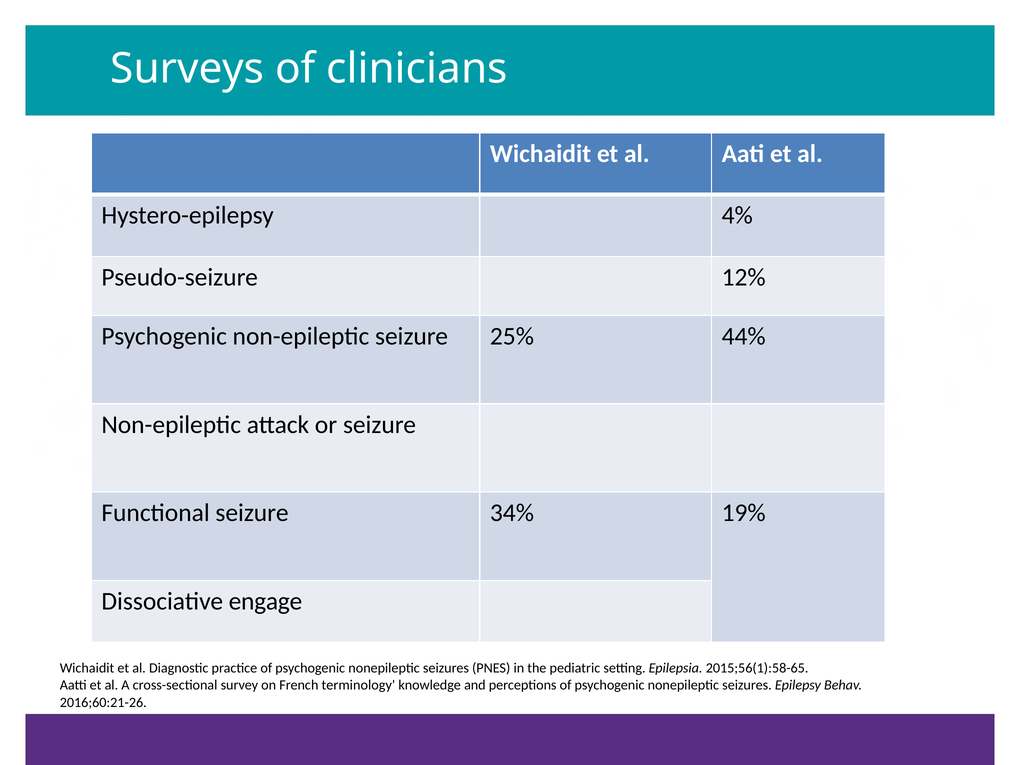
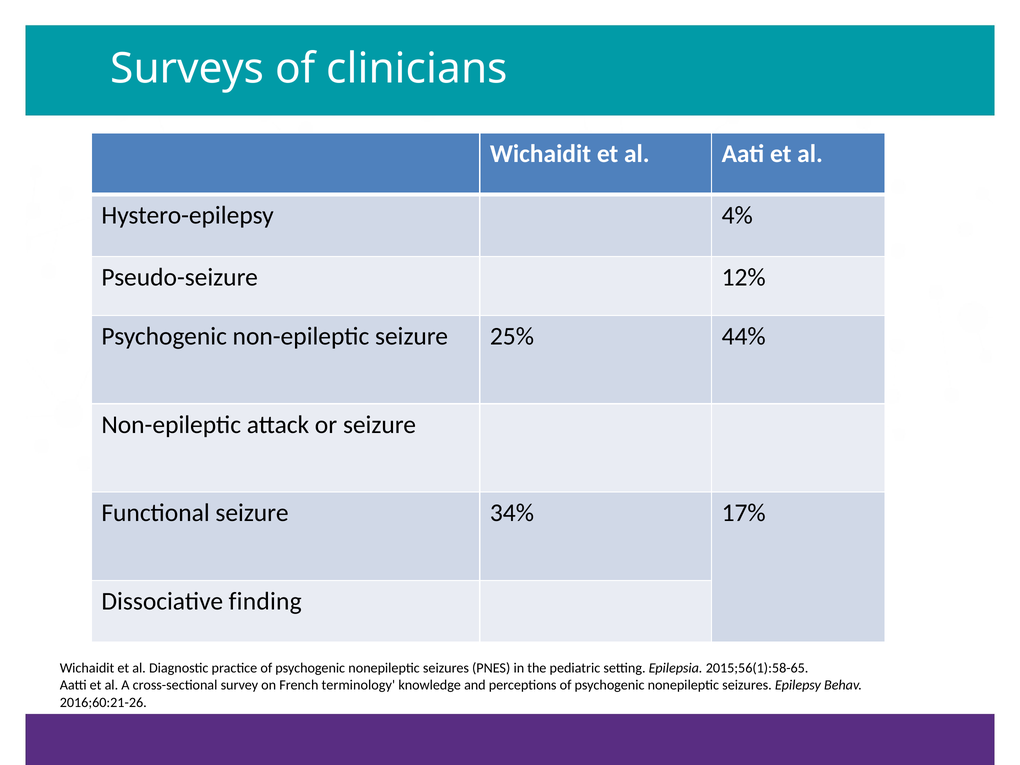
19%: 19% -> 17%
engage: engage -> finding
